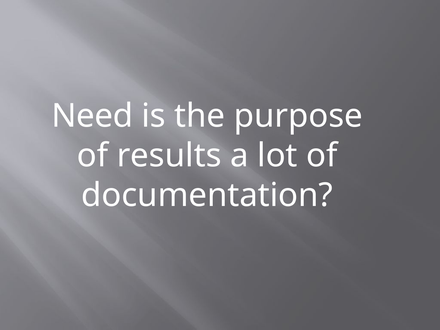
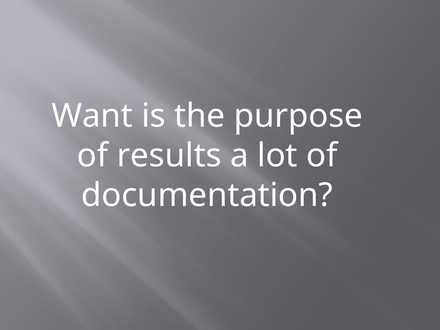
Need: Need -> Want
